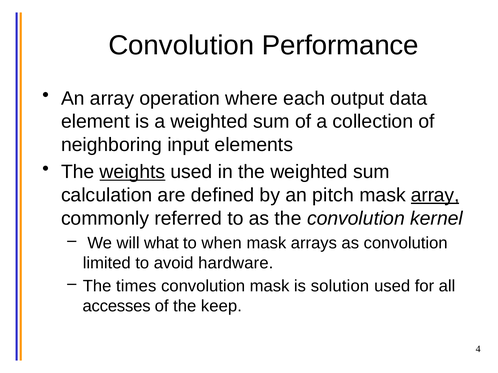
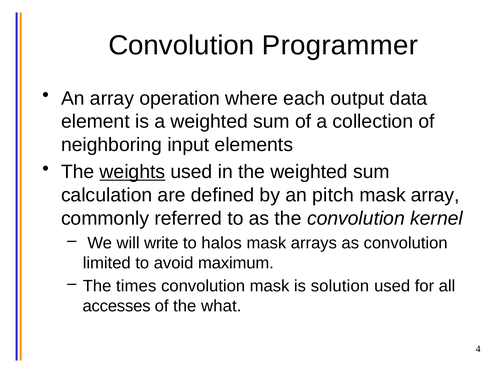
Performance: Performance -> Programmer
array at (435, 195) underline: present -> none
what: what -> write
when: when -> halos
hardware: hardware -> maximum
keep: keep -> what
